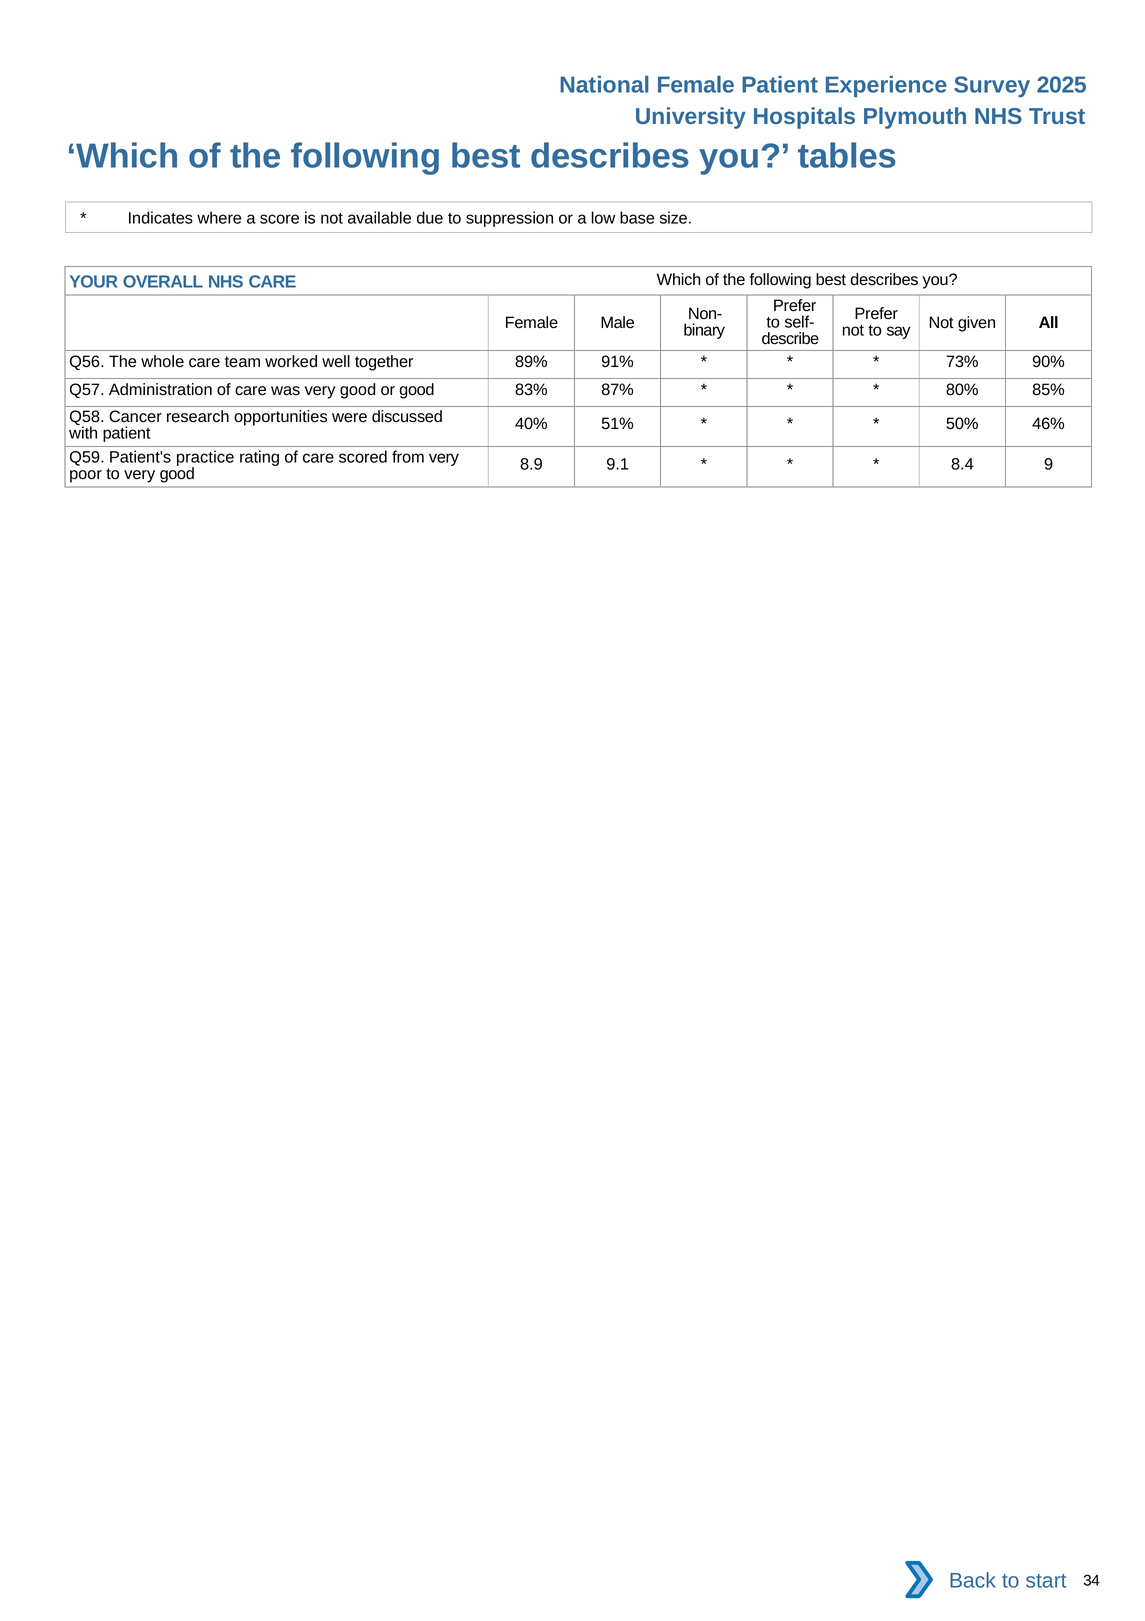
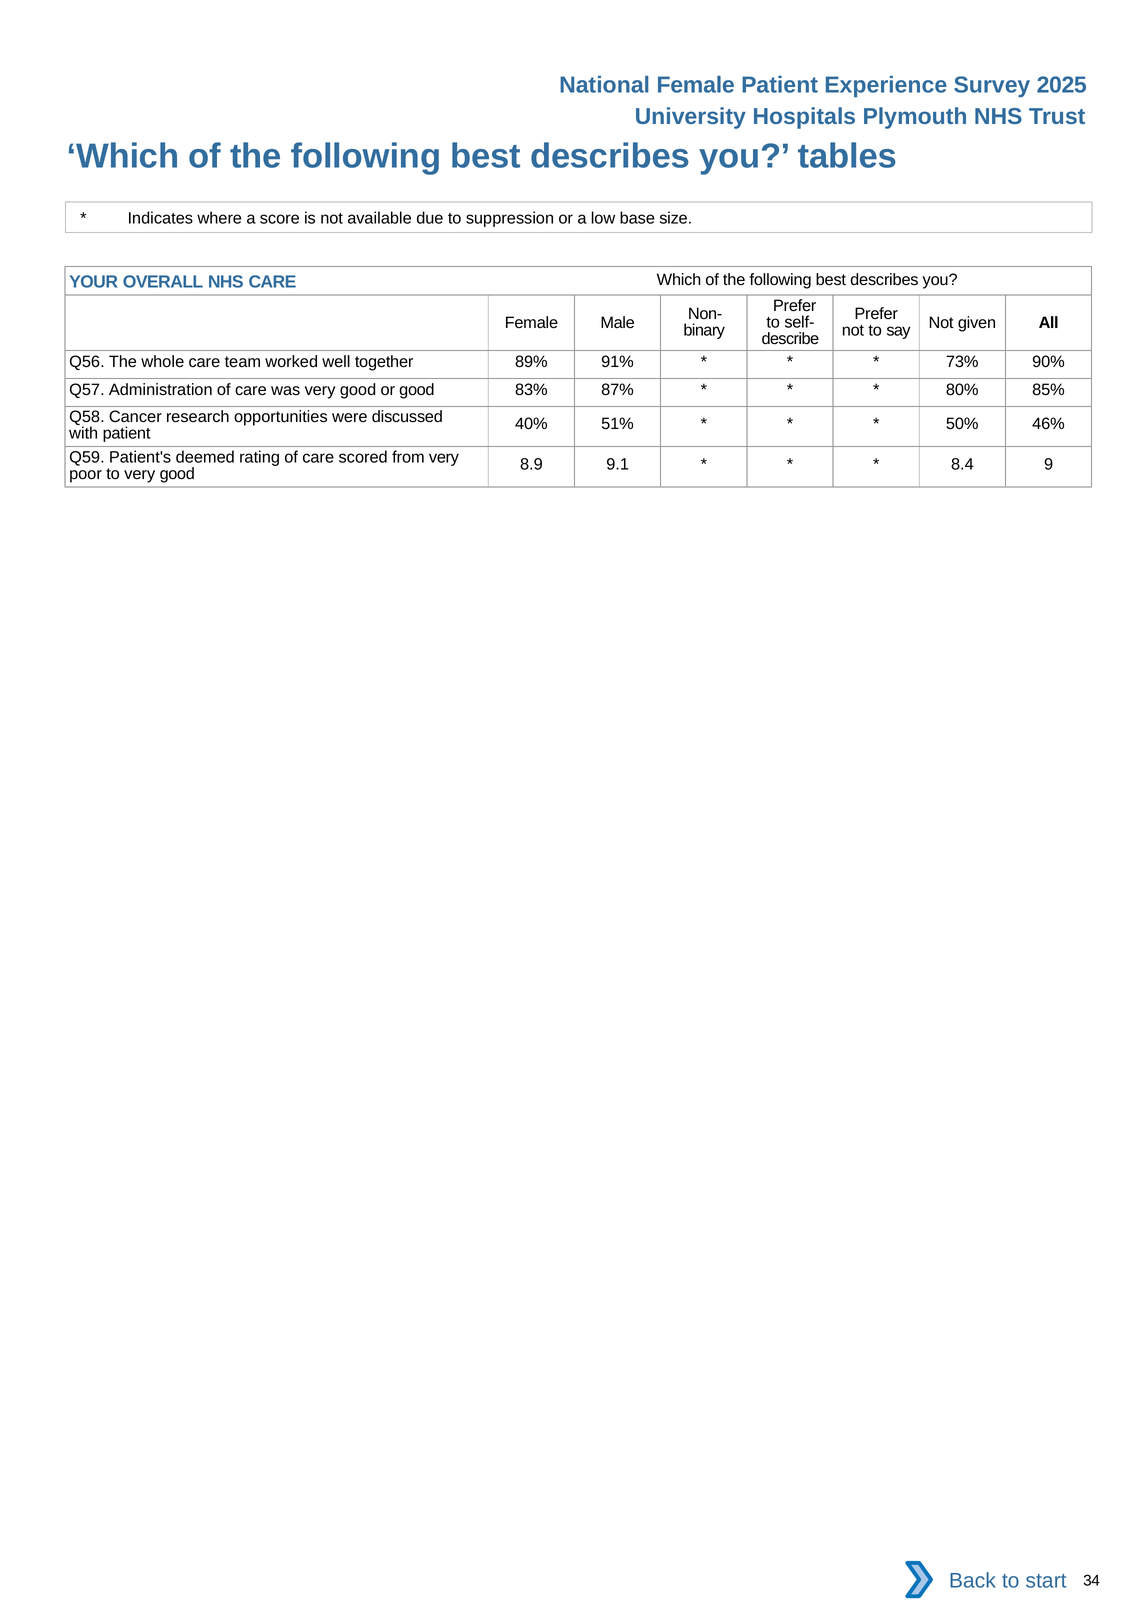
practice: practice -> deemed
